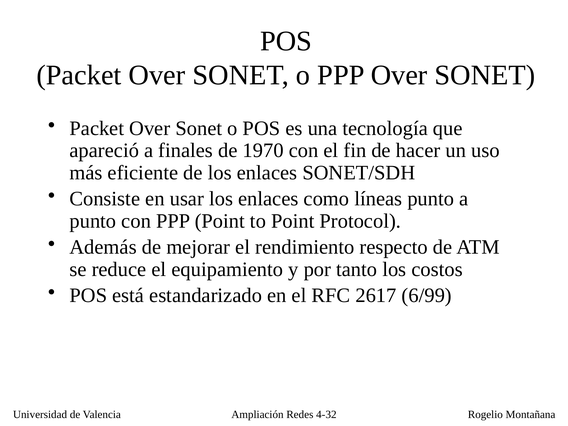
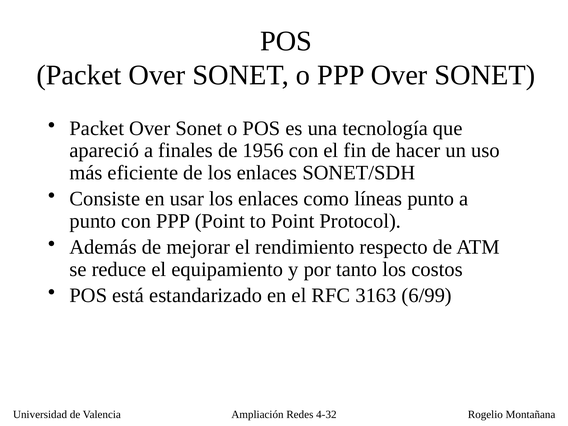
1970: 1970 -> 1956
2617: 2617 -> 3163
